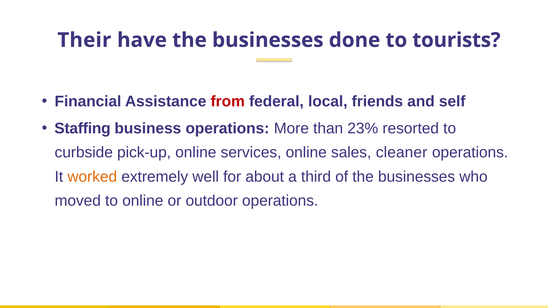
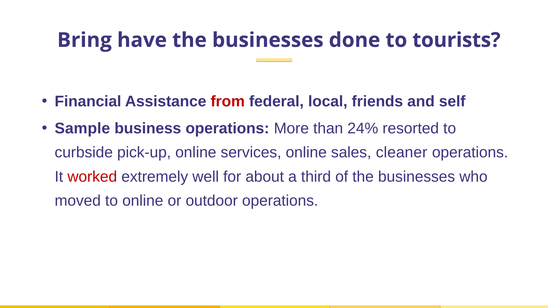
Their: Their -> Bring
Staffing: Staffing -> Sample
23%: 23% -> 24%
worked colour: orange -> red
